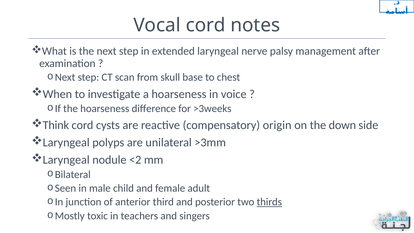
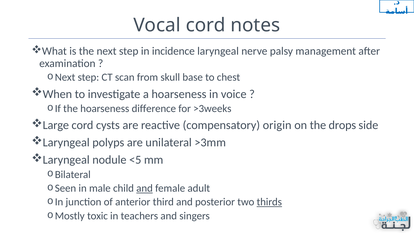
extended: extended -> incidence
Think: Think -> Large
down: down -> drops
<2: <2 -> <5
and at (145, 188) underline: none -> present
